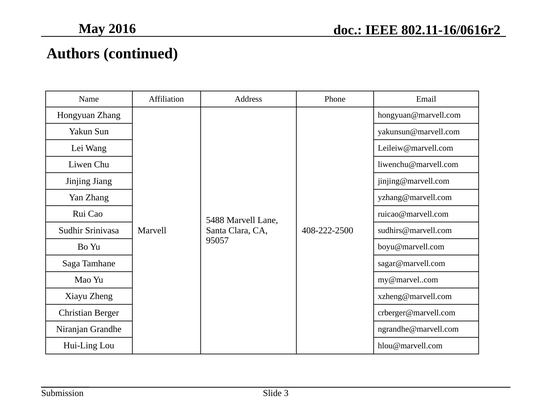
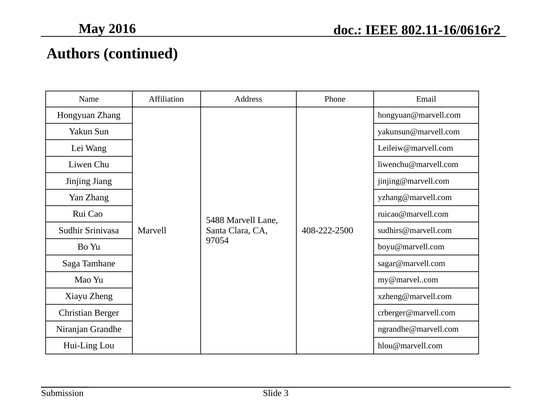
95057: 95057 -> 97054
